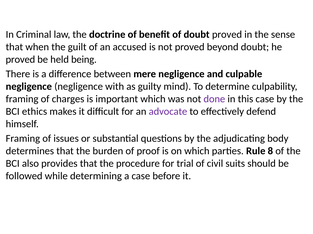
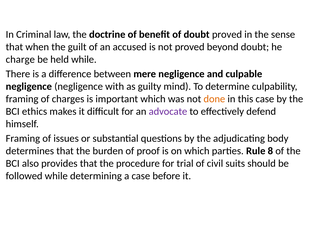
proved at (20, 60): proved -> charge
held being: being -> while
done colour: purple -> orange
